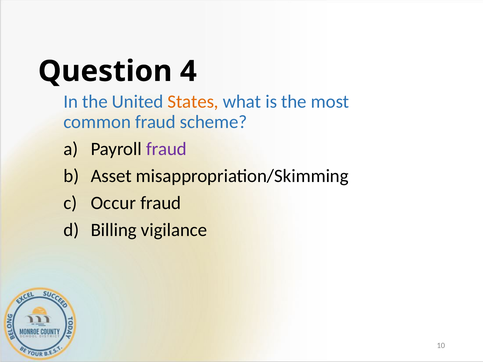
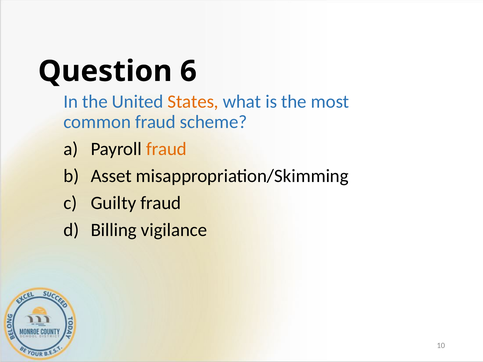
4: 4 -> 6
fraud at (166, 149) colour: purple -> orange
Occur: Occur -> Guilty
